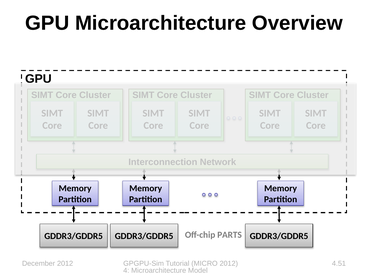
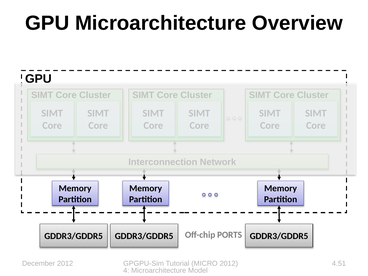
PARTS: PARTS -> PORTS
